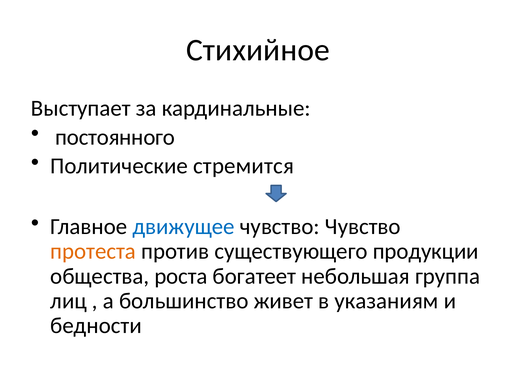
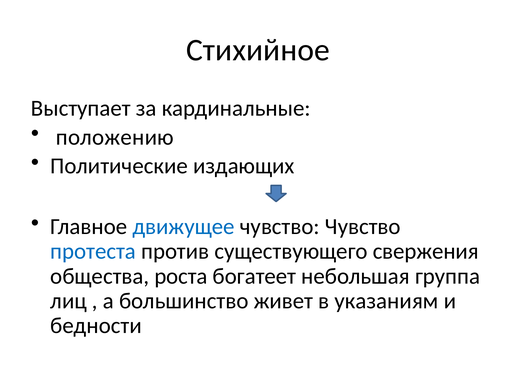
постоянного: постоянного -> положению
стремится: стремится -> издающих
протеста colour: orange -> blue
продукции: продукции -> свержения
